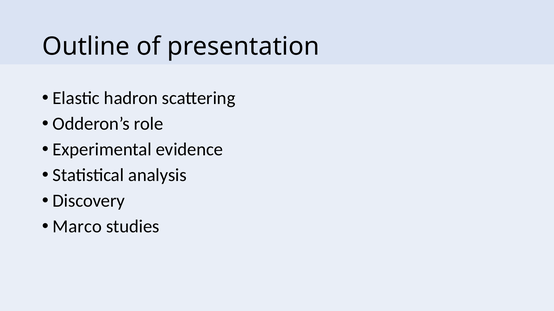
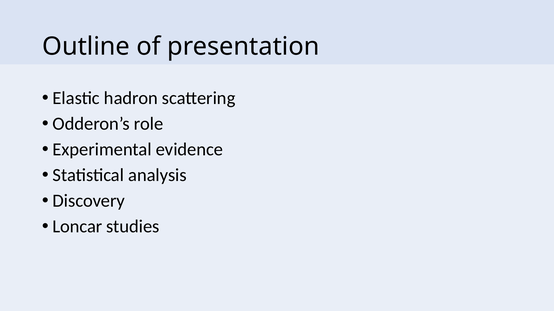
Marco: Marco -> Loncar
